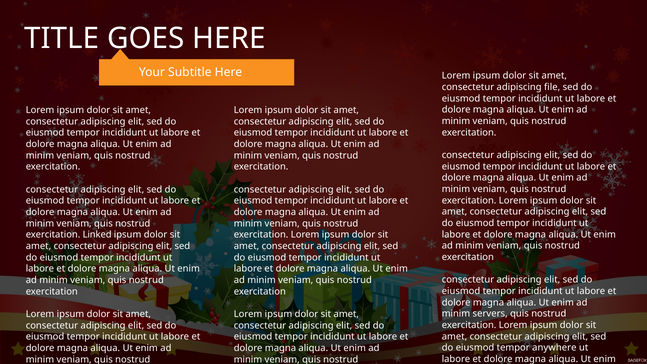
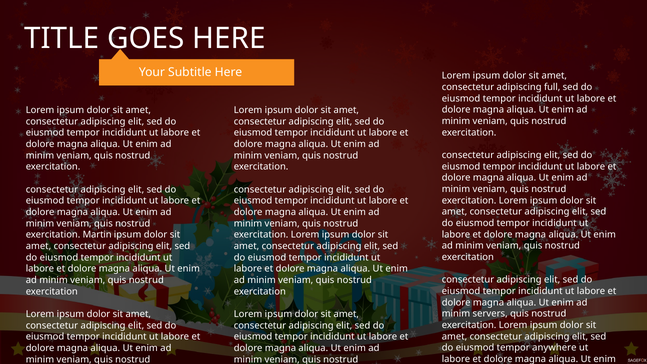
file: file -> full
Linked: Linked -> Martin
